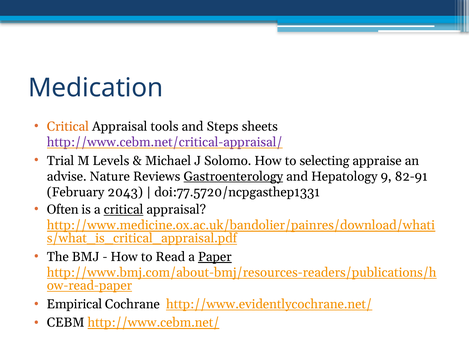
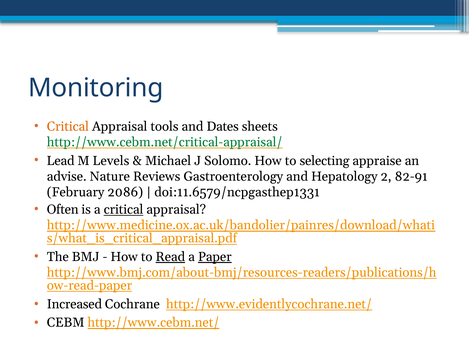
Medication: Medication -> Monitoring
Steps: Steps -> Dates
http://www.cebm.net/critical-appraisal/ colour: purple -> green
Trial: Trial -> Lead
Gastroenterology underline: present -> none
9: 9 -> 2
2043: 2043 -> 2086
doi:77.5720/ncpgasthep1331: doi:77.5720/ncpgasthep1331 -> doi:11.6579/ncpgasthep1331
Read underline: none -> present
Empirical: Empirical -> Increased
